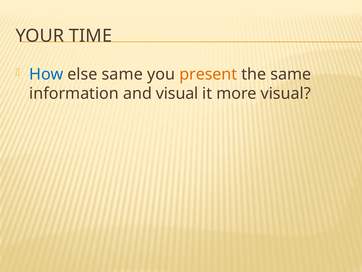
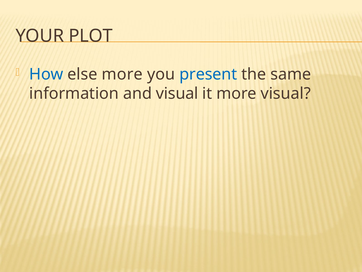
TIME: TIME -> PLOT
else same: same -> more
present colour: orange -> blue
